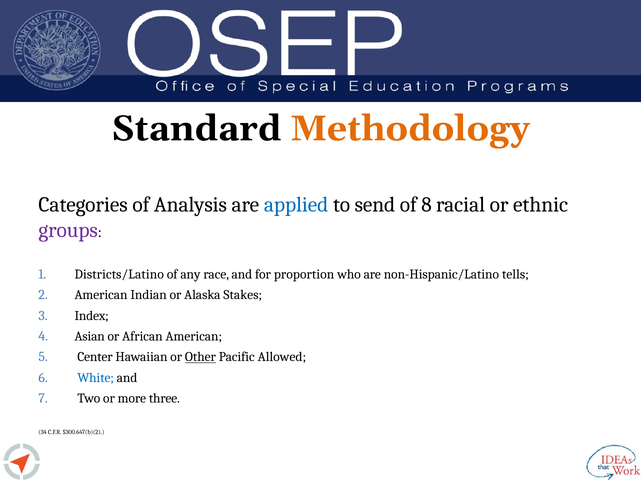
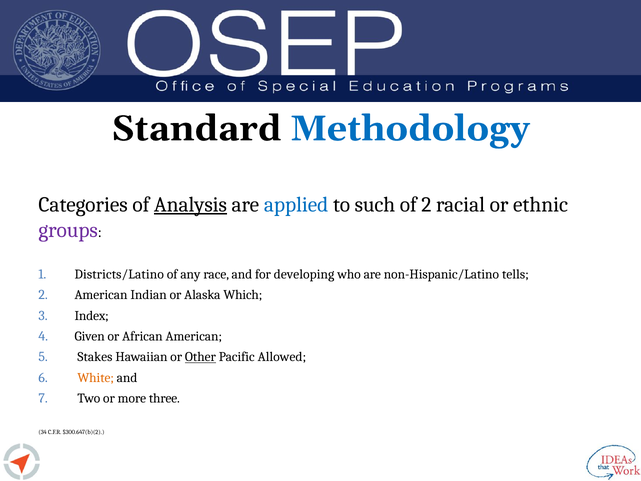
Methodology colour: orange -> blue
Analysis underline: none -> present
send: send -> such
of 8: 8 -> 2
proportion: proportion -> developing
Stakes: Stakes -> Which
Asian: Asian -> Given
Center: Center -> Stakes
White colour: blue -> orange
